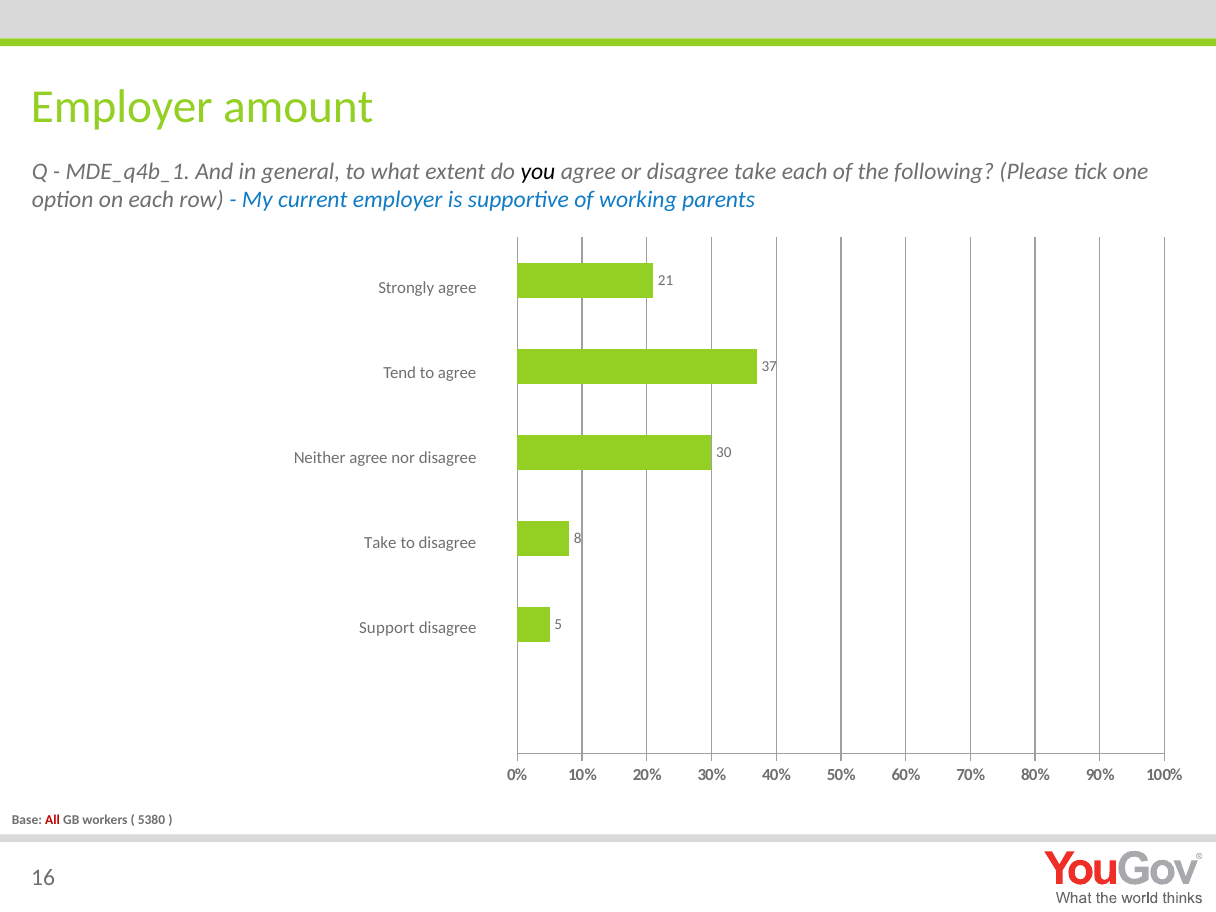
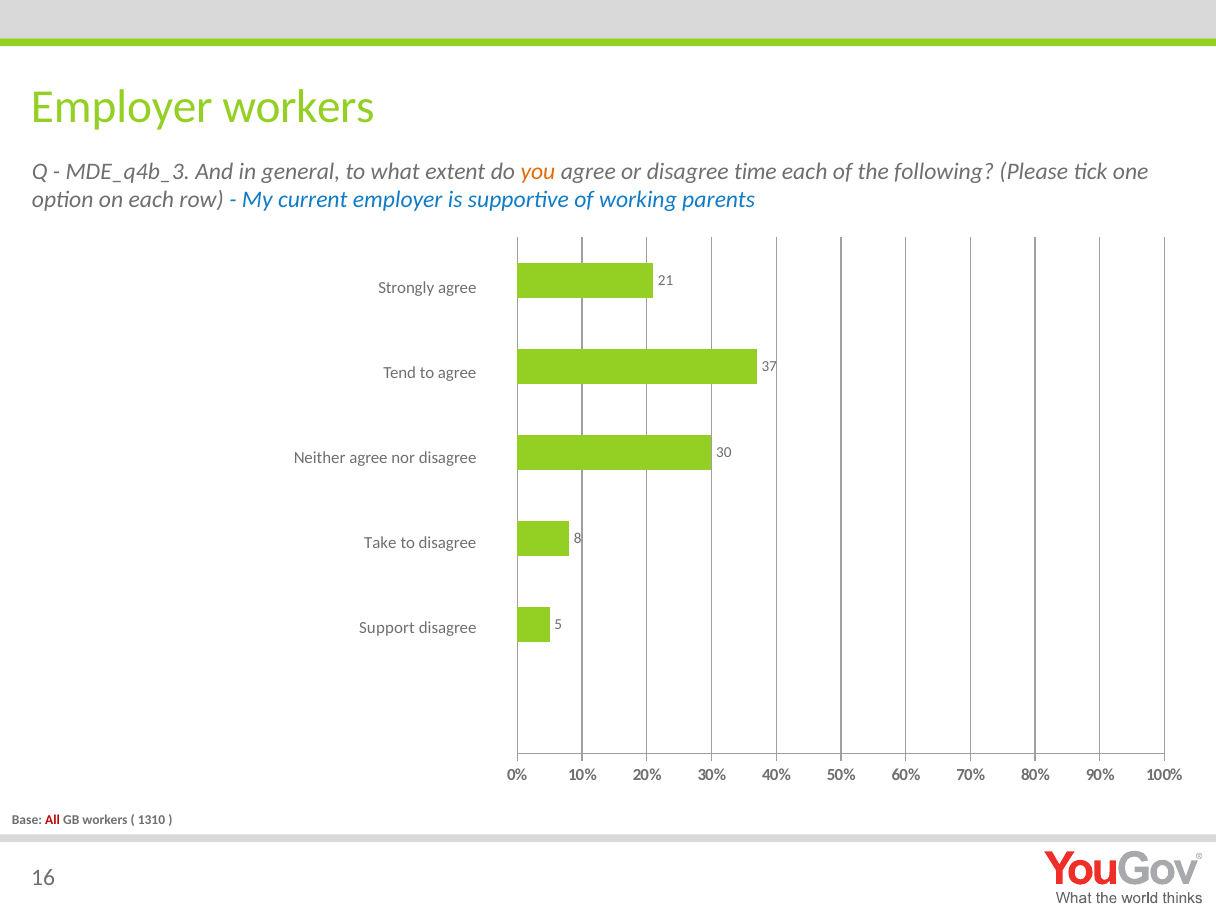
Employer amount: amount -> workers
MDE_q4b_1: MDE_q4b_1 -> MDE_q4b_3
you colour: black -> orange
or disagree take: take -> time
5380: 5380 -> 1310
